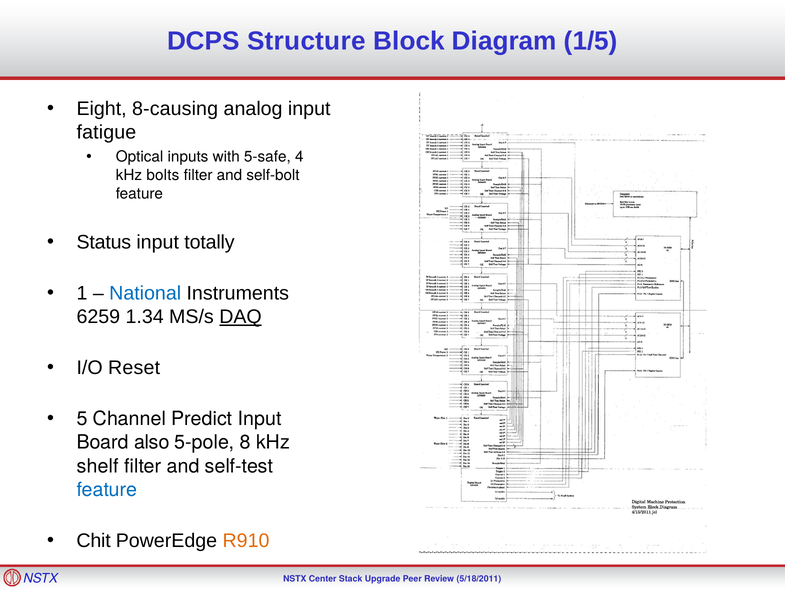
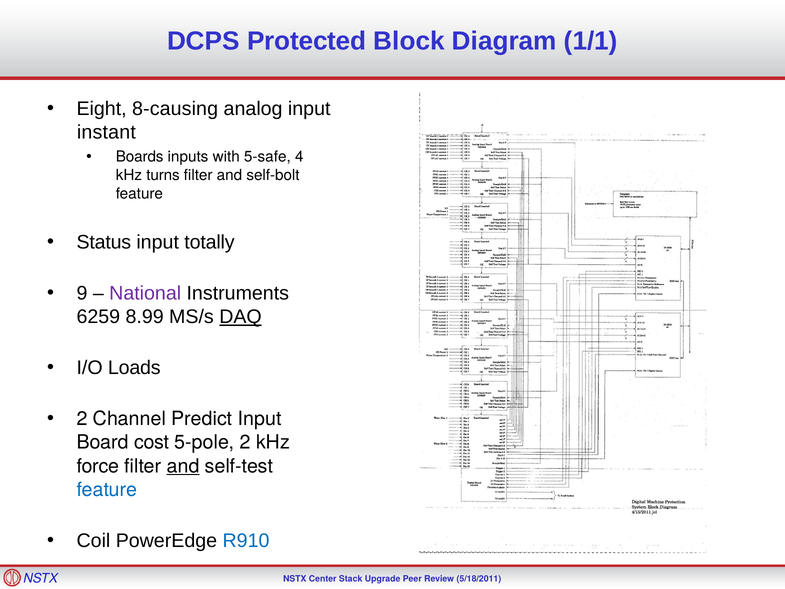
Structure: Structure -> Protected
1/5: 1/5 -> 1/1
fatigue: fatigue -> instant
Optical: Optical -> Boards
bolts: bolts -> turns
1: 1 -> 9
National colour: blue -> purple
1.34: 1.34 -> 8.99
Reset: Reset -> Loads
5 at (82, 419): 5 -> 2
also: also -> cost
5-pole 8: 8 -> 2
shelf: shelf -> force
and at (183, 466) underline: none -> present
Chit: Chit -> Coil
R910 colour: orange -> blue
